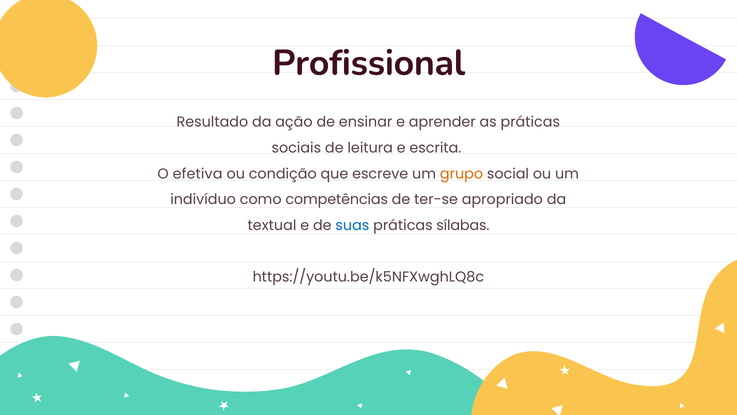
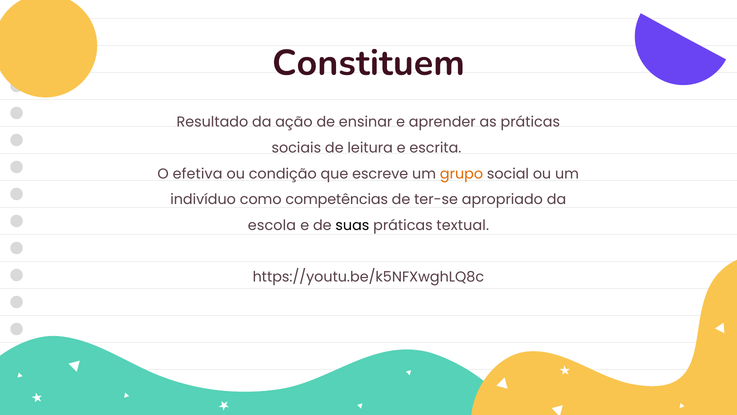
Profissional: Profissional -> Constituem
textual: textual -> escola
suas colour: blue -> black
sílabas: sílabas -> textual
